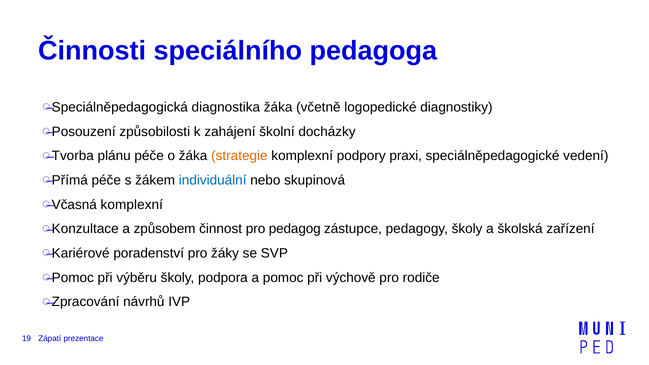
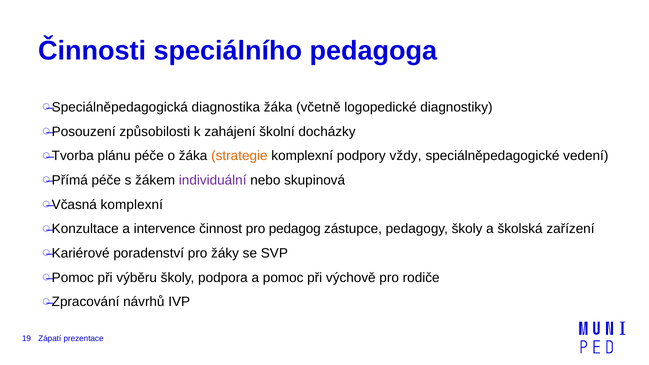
praxi: praxi -> vždy
individuální colour: blue -> purple
způsobem: způsobem -> intervence
